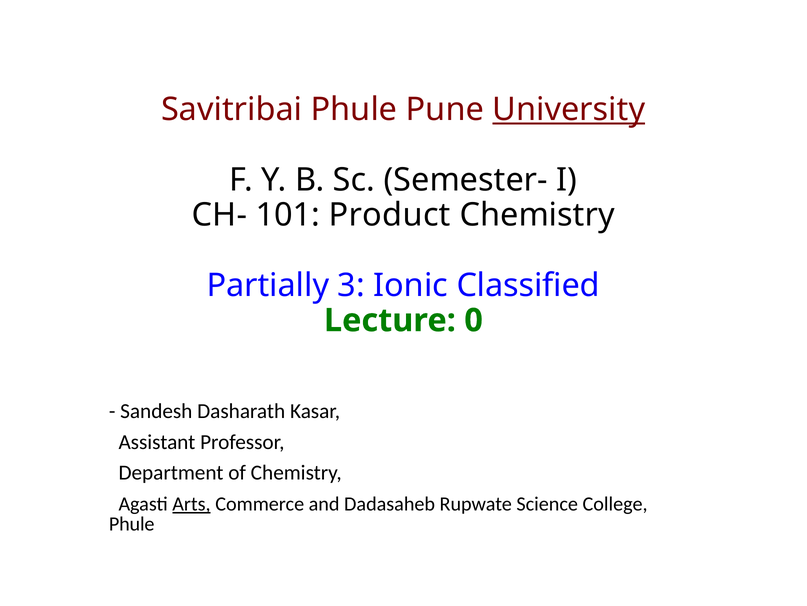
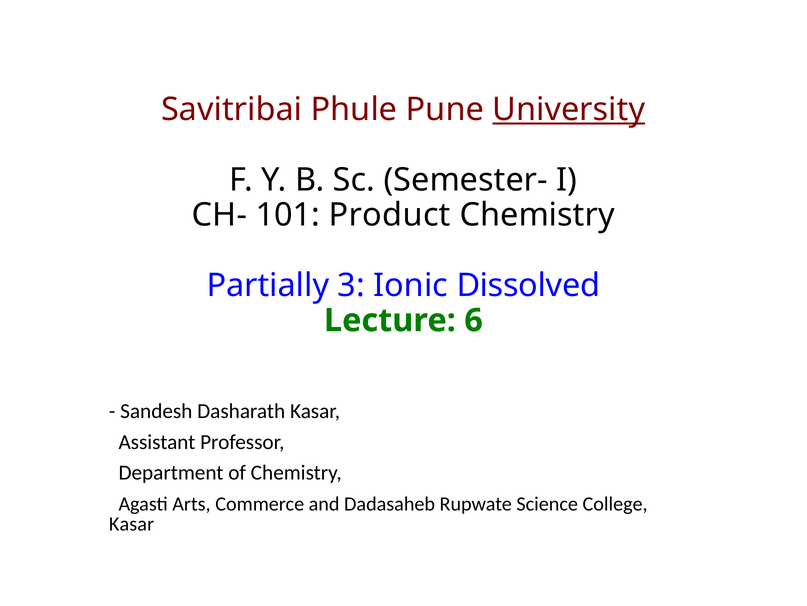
Classified: Classified -> Dissolved
0: 0 -> 6
Arts underline: present -> none
Phule at (132, 523): Phule -> Kasar
